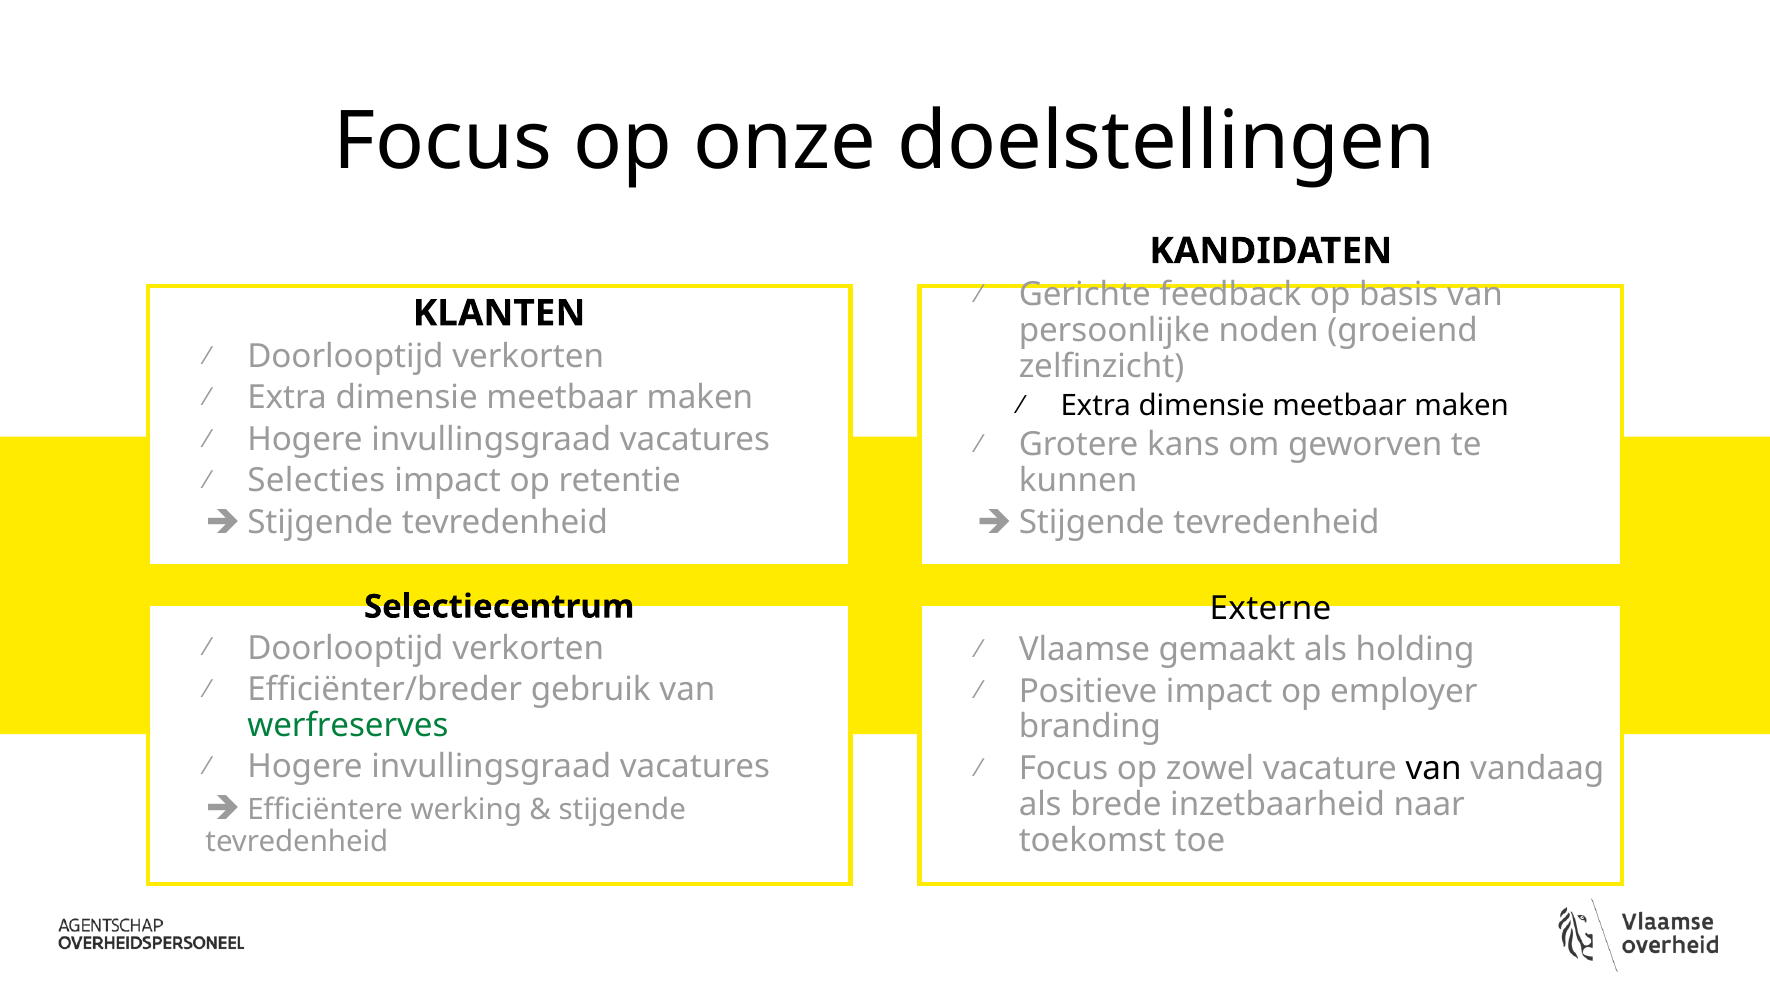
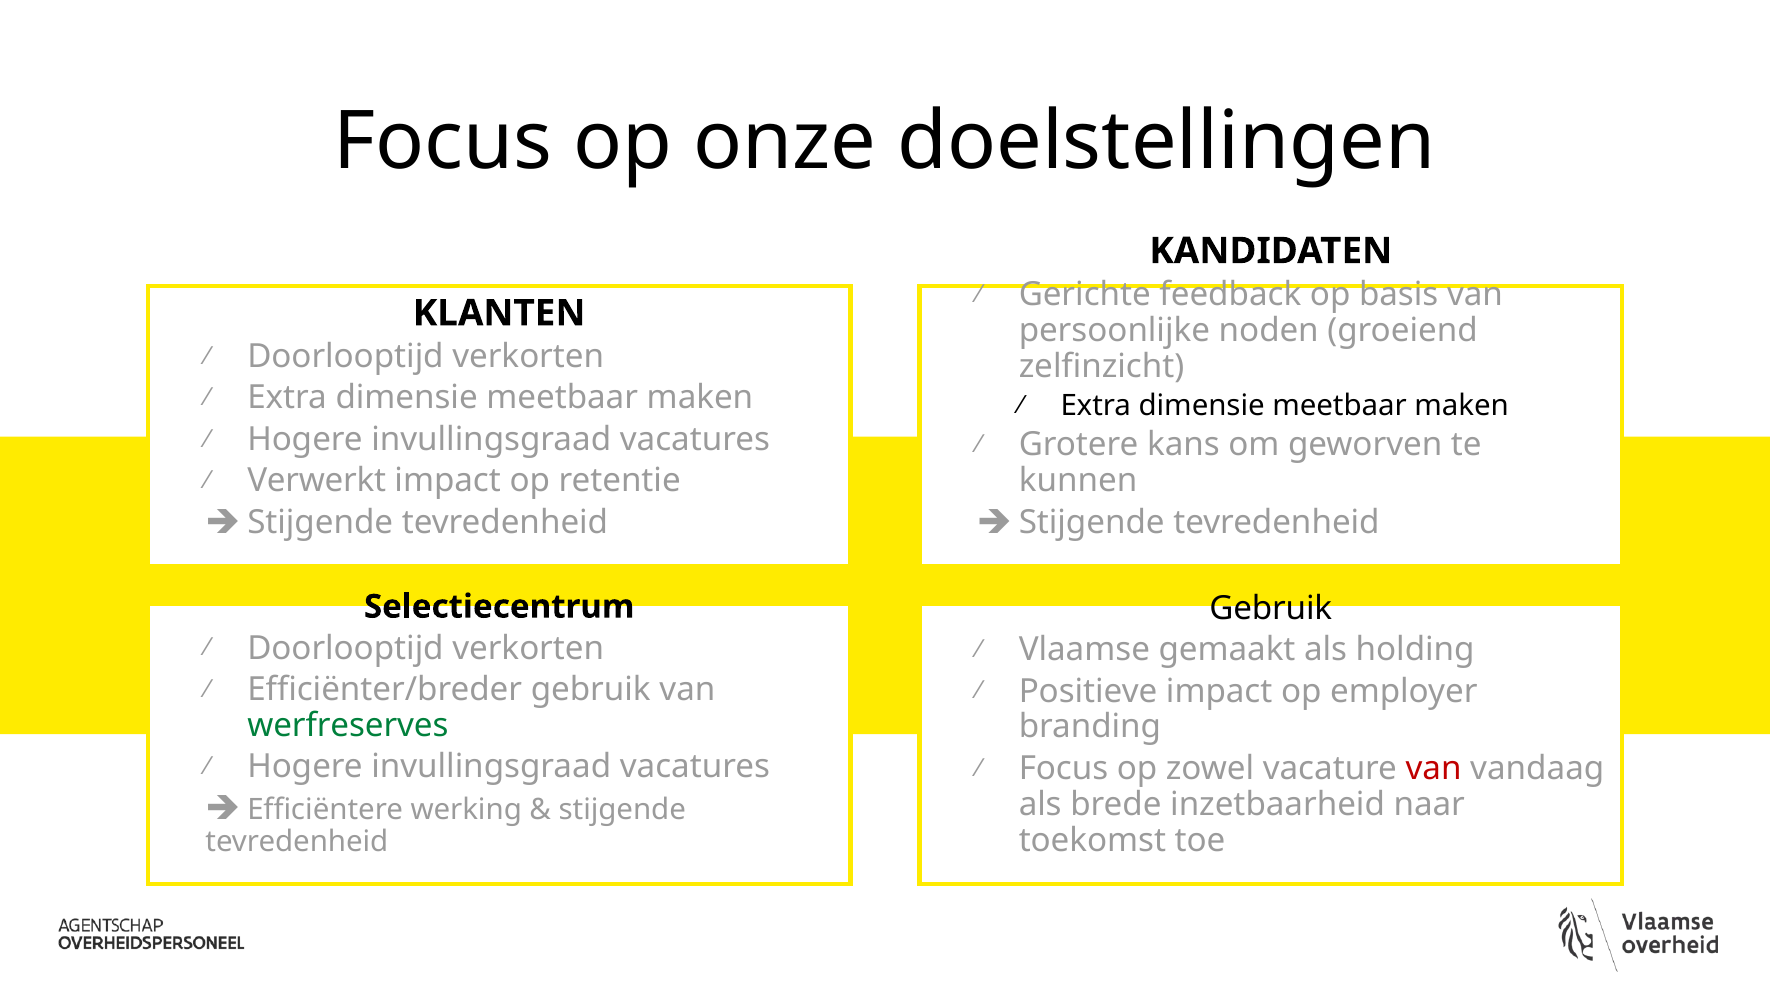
Selecties: Selecties -> Verwerkt
Externe at (1271, 608): Externe -> Gebruik
van at (1434, 768) colour: black -> red
